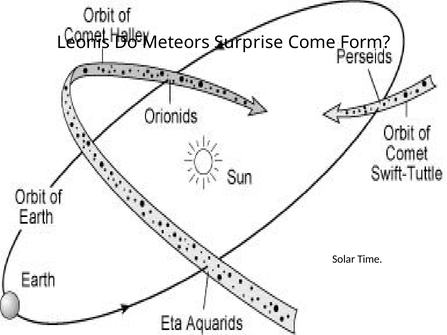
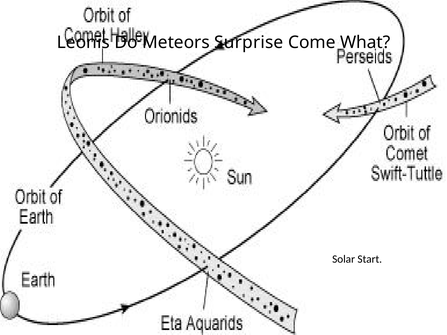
Form: Form -> What
Time: Time -> Start
